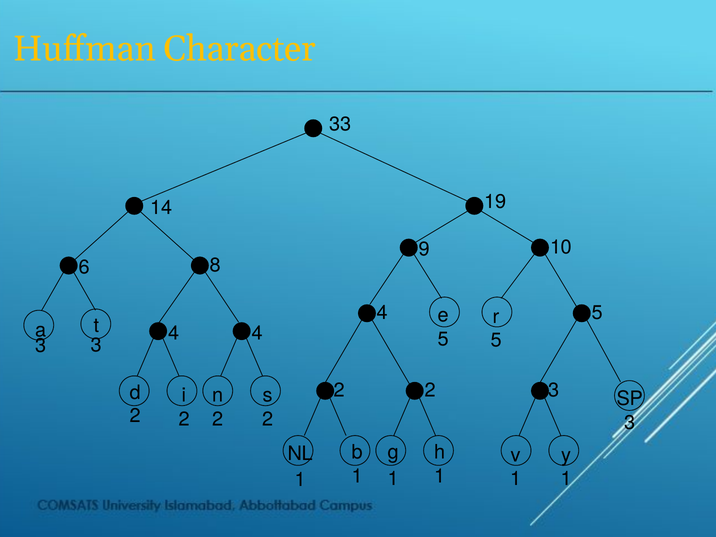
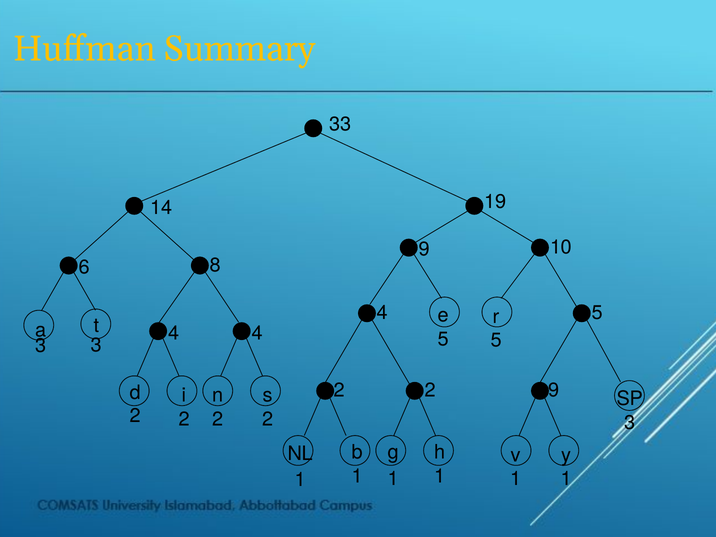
Character: Character -> Summary
2 3: 3 -> 9
